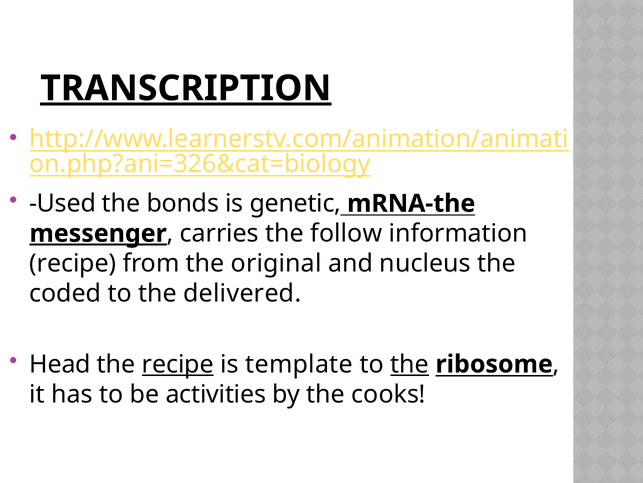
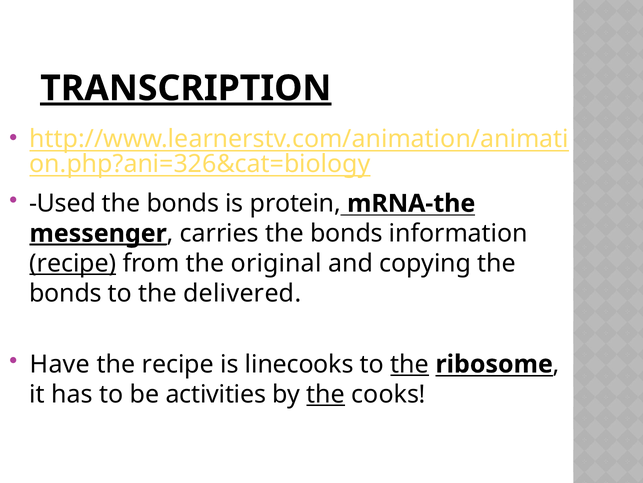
genetic: genetic -> protein
carries the follow: follow -> bonds
recipe at (73, 263) underline: none -> present
nucleus: nucleus -> copying
coded at (65, 293): coded -> bonds
Head: Head -> Have
recipe at (178, 364) underline: present -> none
template: template -> linecooks
the at (326, 394) underline: none -> present
